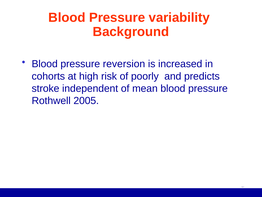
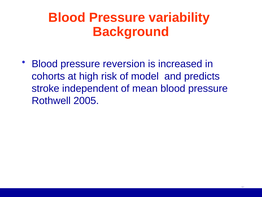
poorly: poorly -> model
